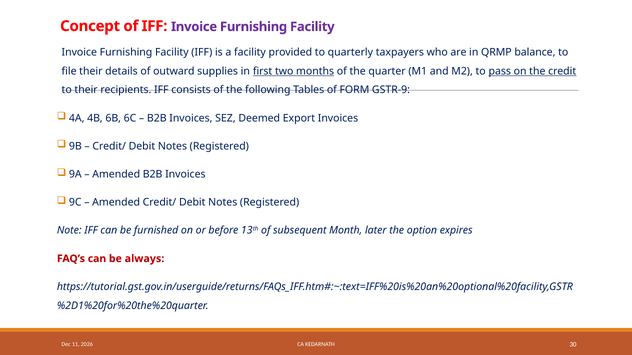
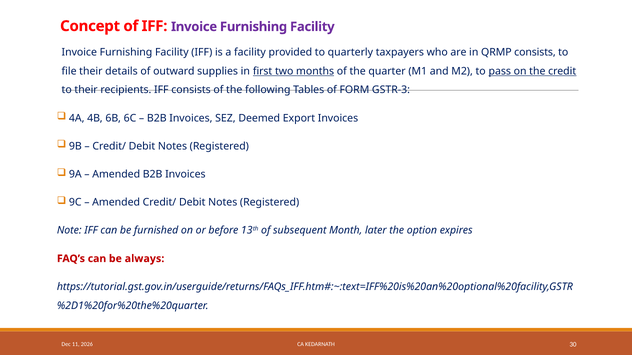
QRMP balance: balance -> consists
GSTR-9: GSTR-9 -> GSTR-3
